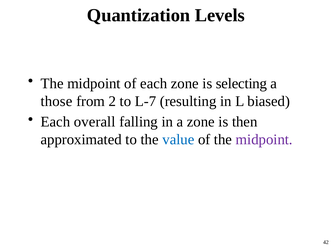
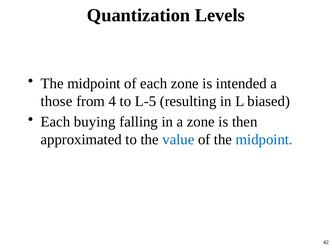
selecting: selecting -> intended
2: 2 -> 4
L-7: L-7 -> L-5
overall: overall -> buying
midpoint at (264, 140) colour: purple -> blue
